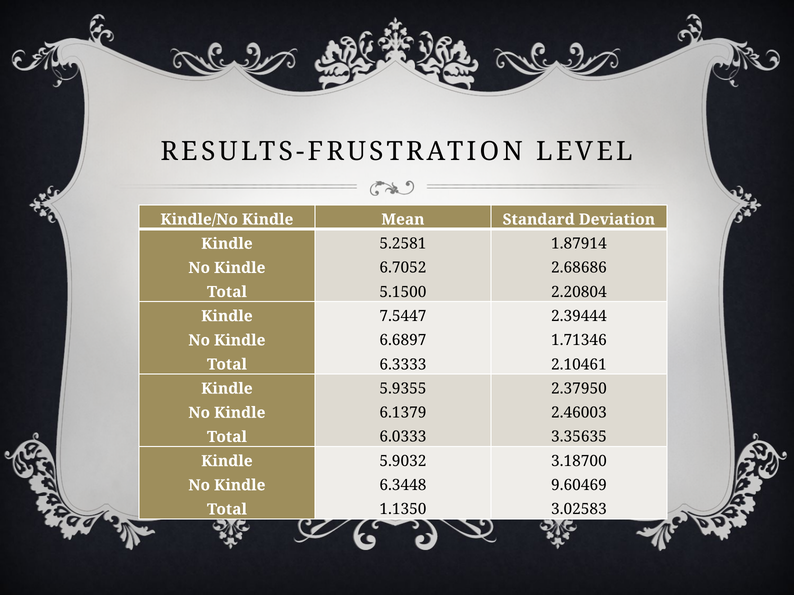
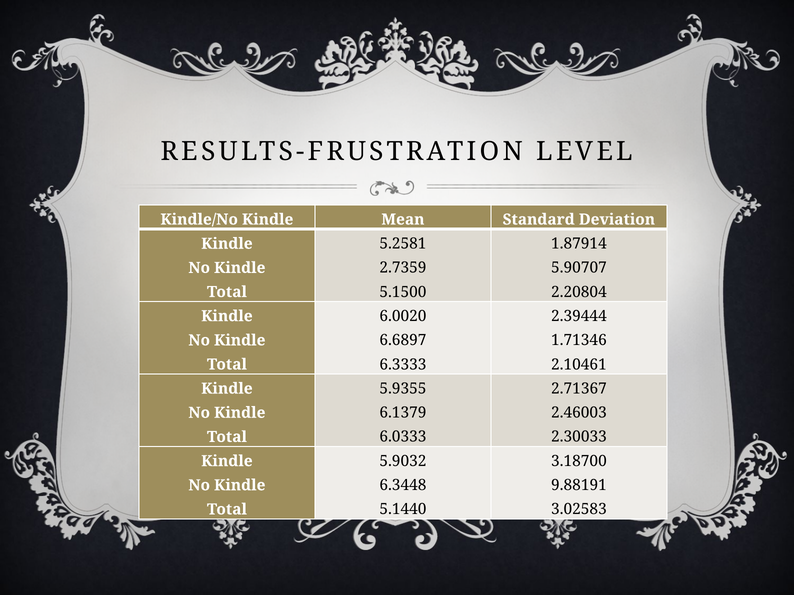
6.7052: 6.7052 -> 2.7359
2.68686: 2.68686 -> 5.90707
7.5447: 7.5447 -> 6.0020
2.37950: 2.37950 -> 2.71367
3.35635: 3.35635 -> 2.30033
9.60469: 9.60469 -> 9.88191
1.1350: 1.1350 -> 5.1440
